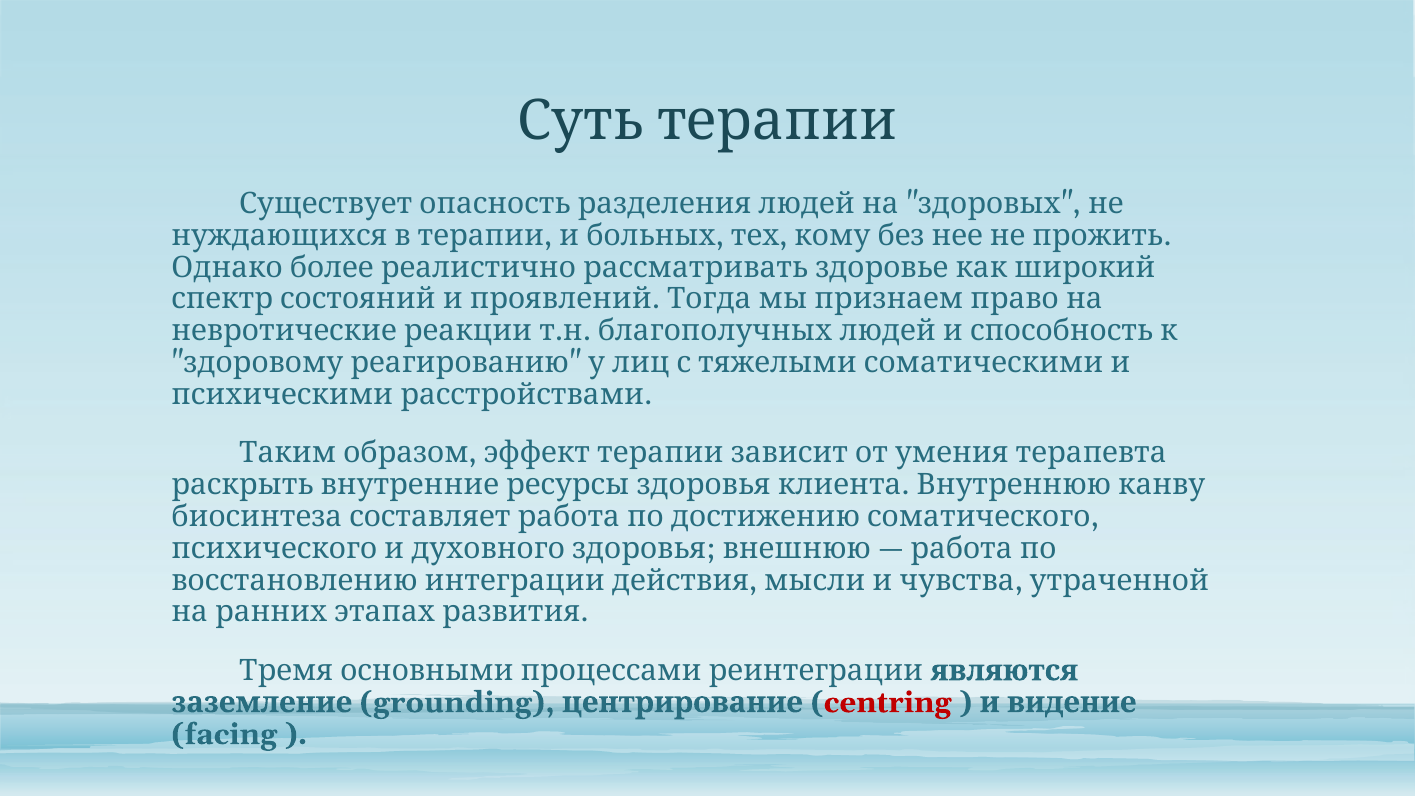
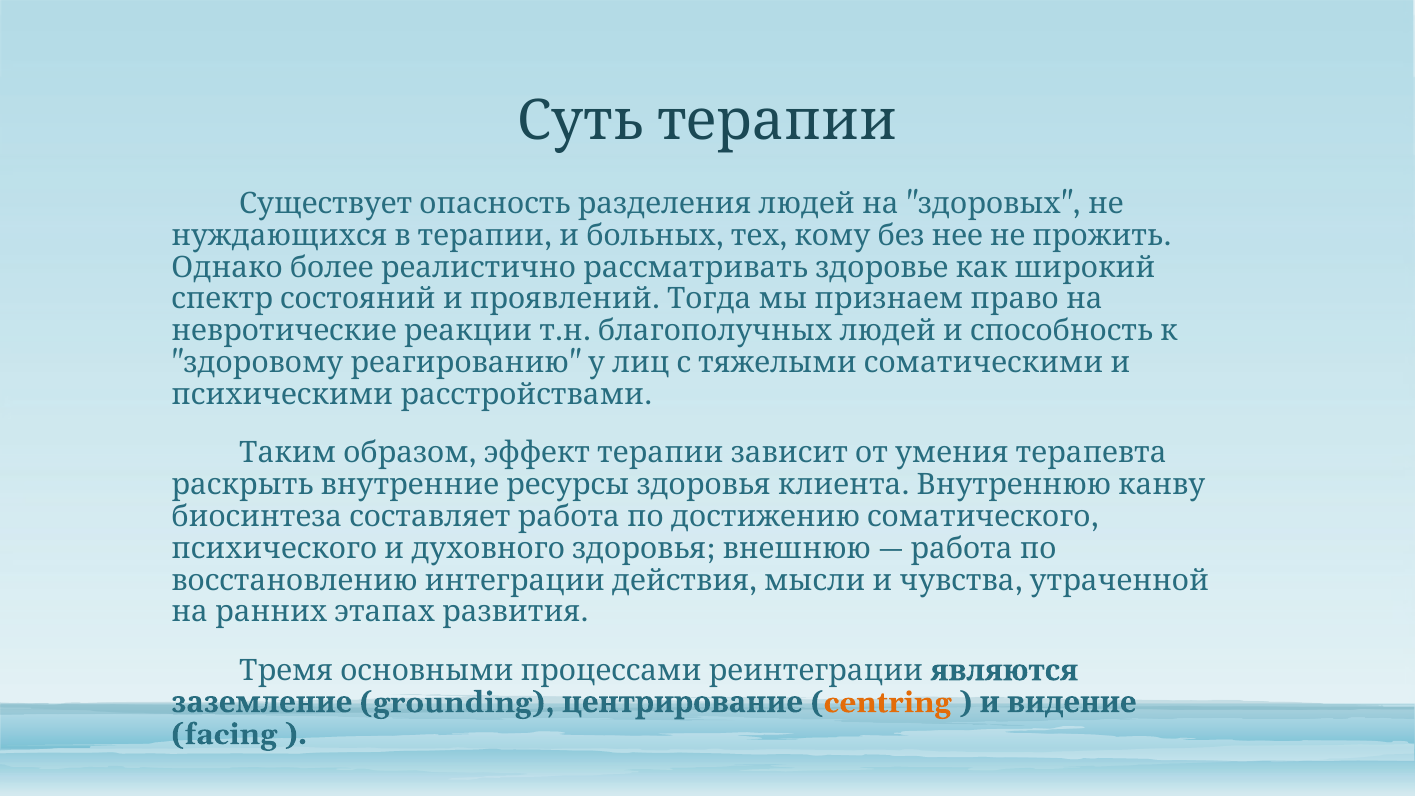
centring colour: red -> orange
